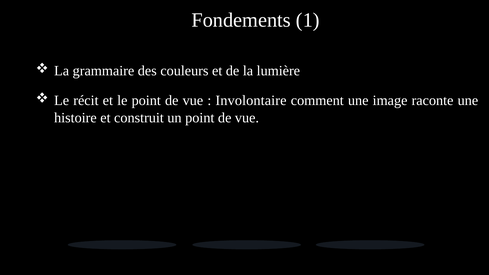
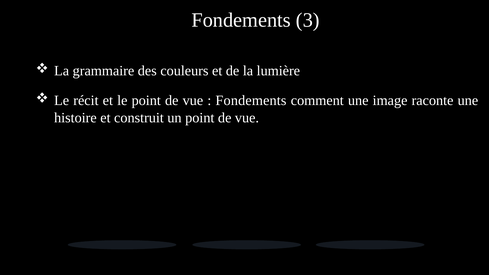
1: 1 -> 3
Involontaire at (251, 101): Involontaire -> Fondements
